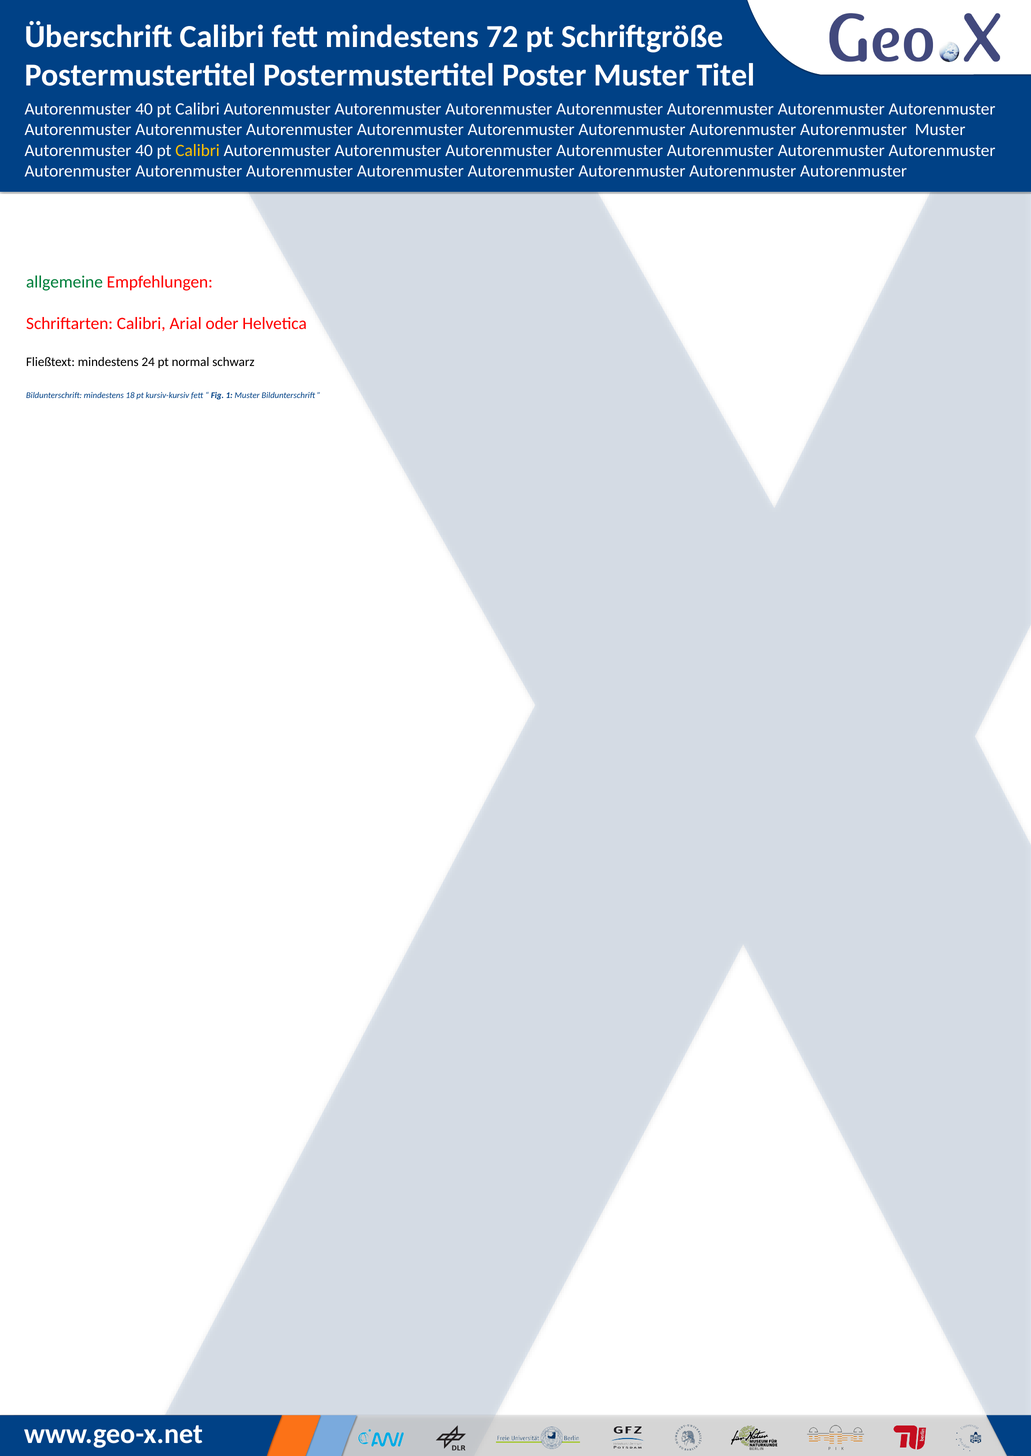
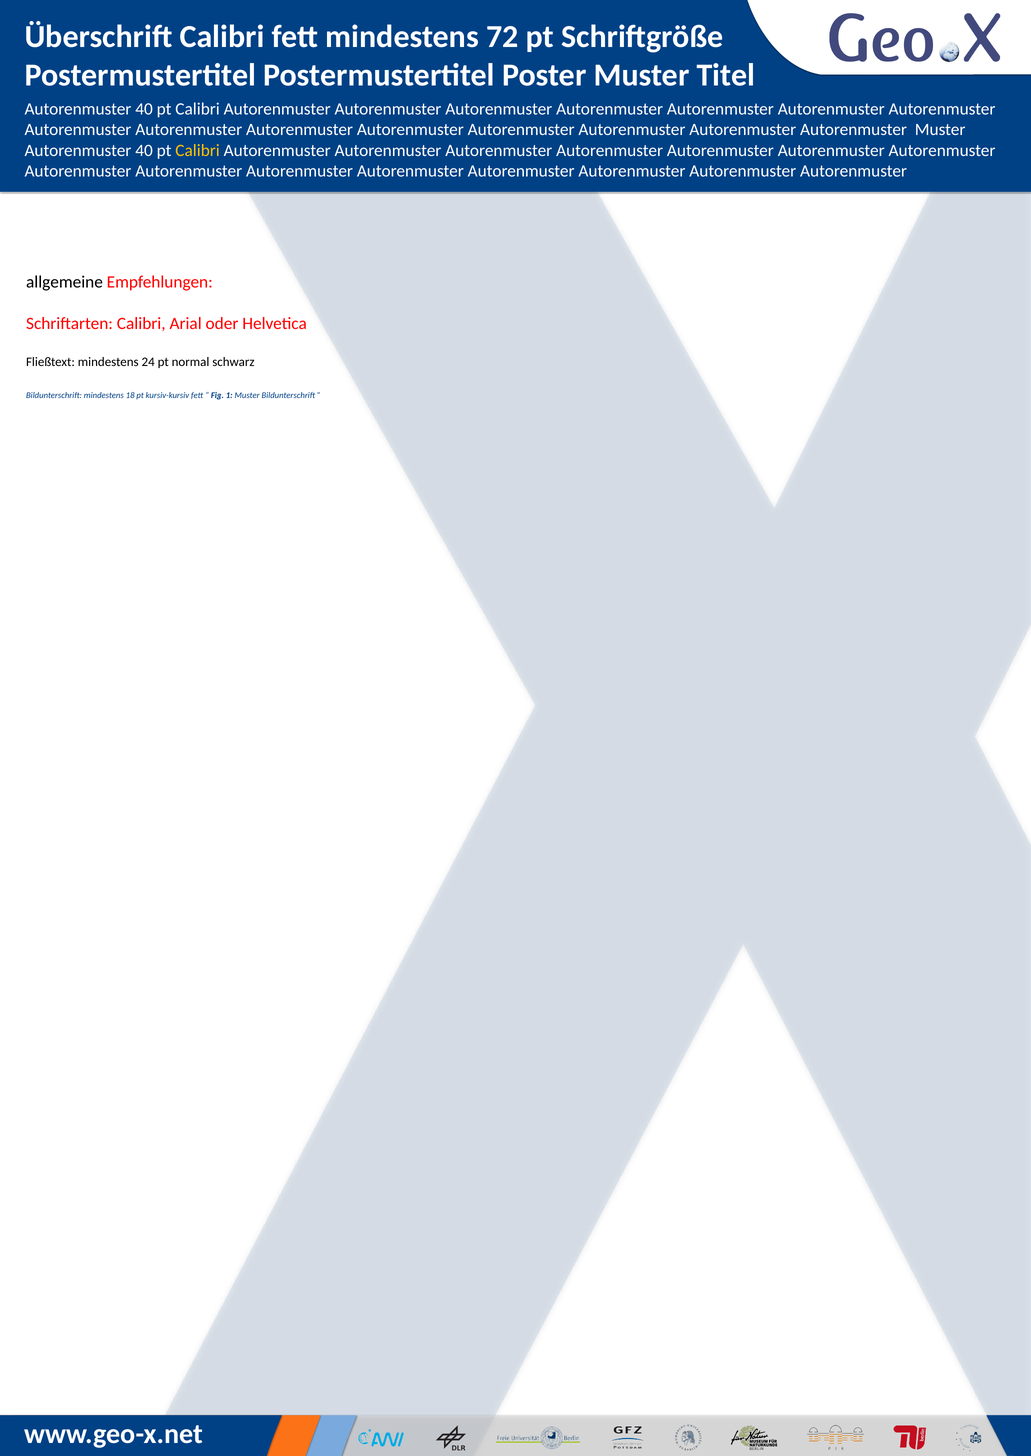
allgemeine colour: green -> black
